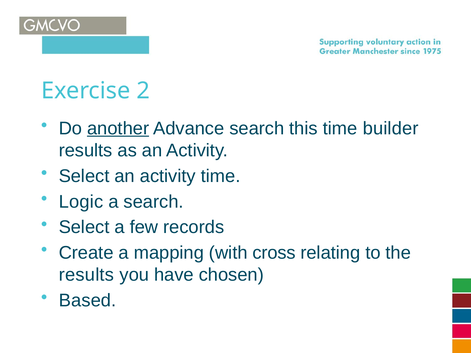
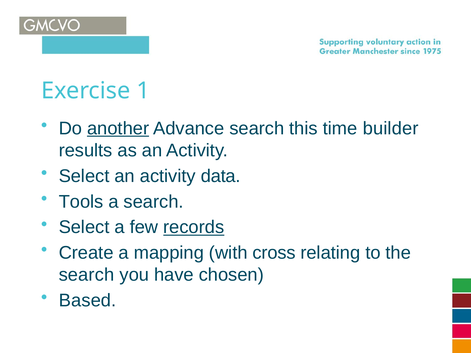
2: 2 -> 1
activity time: time -> data
Logic: Logic -> Tools
records underline: none -> present
results at (87, 275): results -> search
